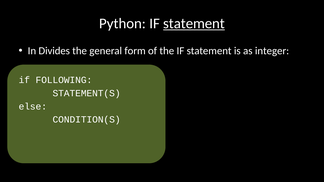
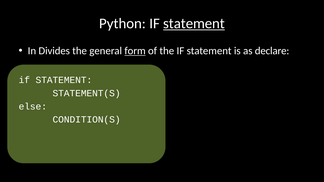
form underline: none -> present
integer: integer -> declare
FOLLOWING at (64, 80): FOLLOWING -> STATEMENT
